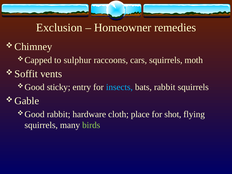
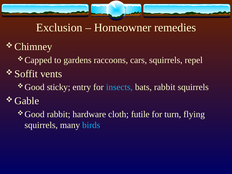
sulphur: sulphur -> gardens
moth: moth -> repel
place: place -> futile
shot: shot -> turn
birds colour: light green -> light blue
